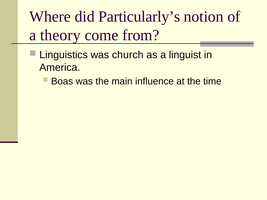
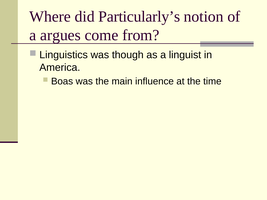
theory: theory -> argues
church: church -> though
